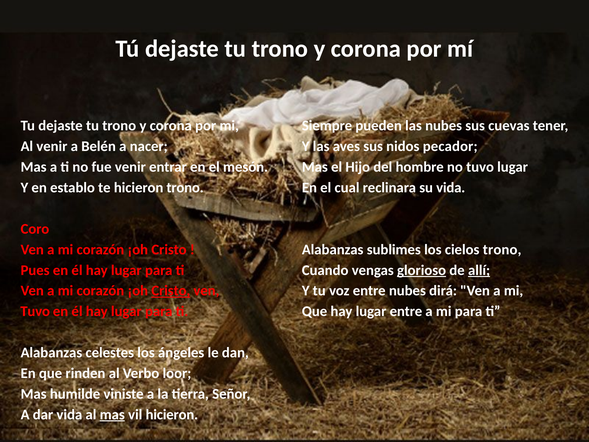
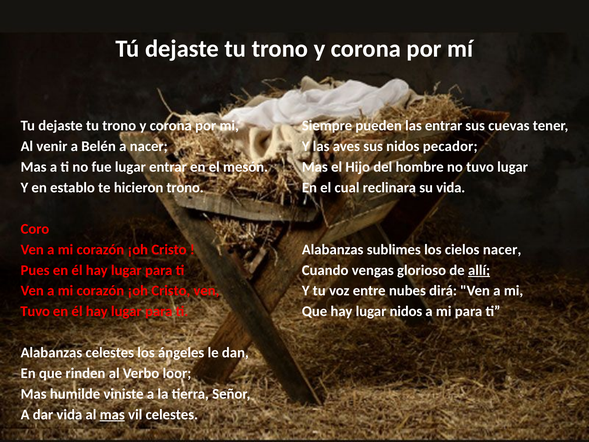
las nubes: nubes -> entrar
fue venir: venir -> lugar
cielos trono: trono -> nacer
glorioso underline: present -> none
Cristo at (171, 291) underline: present -> none
lugar entre: entre -> nidos
vil hicieron: hicieron -> celestes
